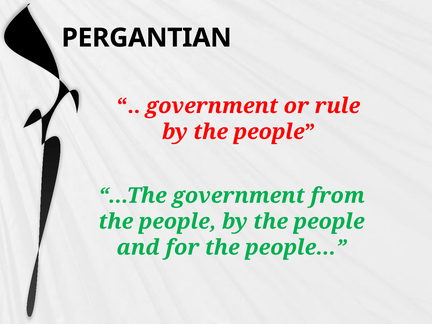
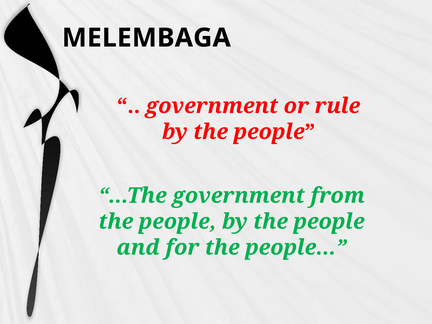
PERGANTIAN: PERGANTIAN -> MELEMBAGA
